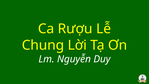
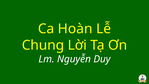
Rượu: Rượu -> Hoàn
